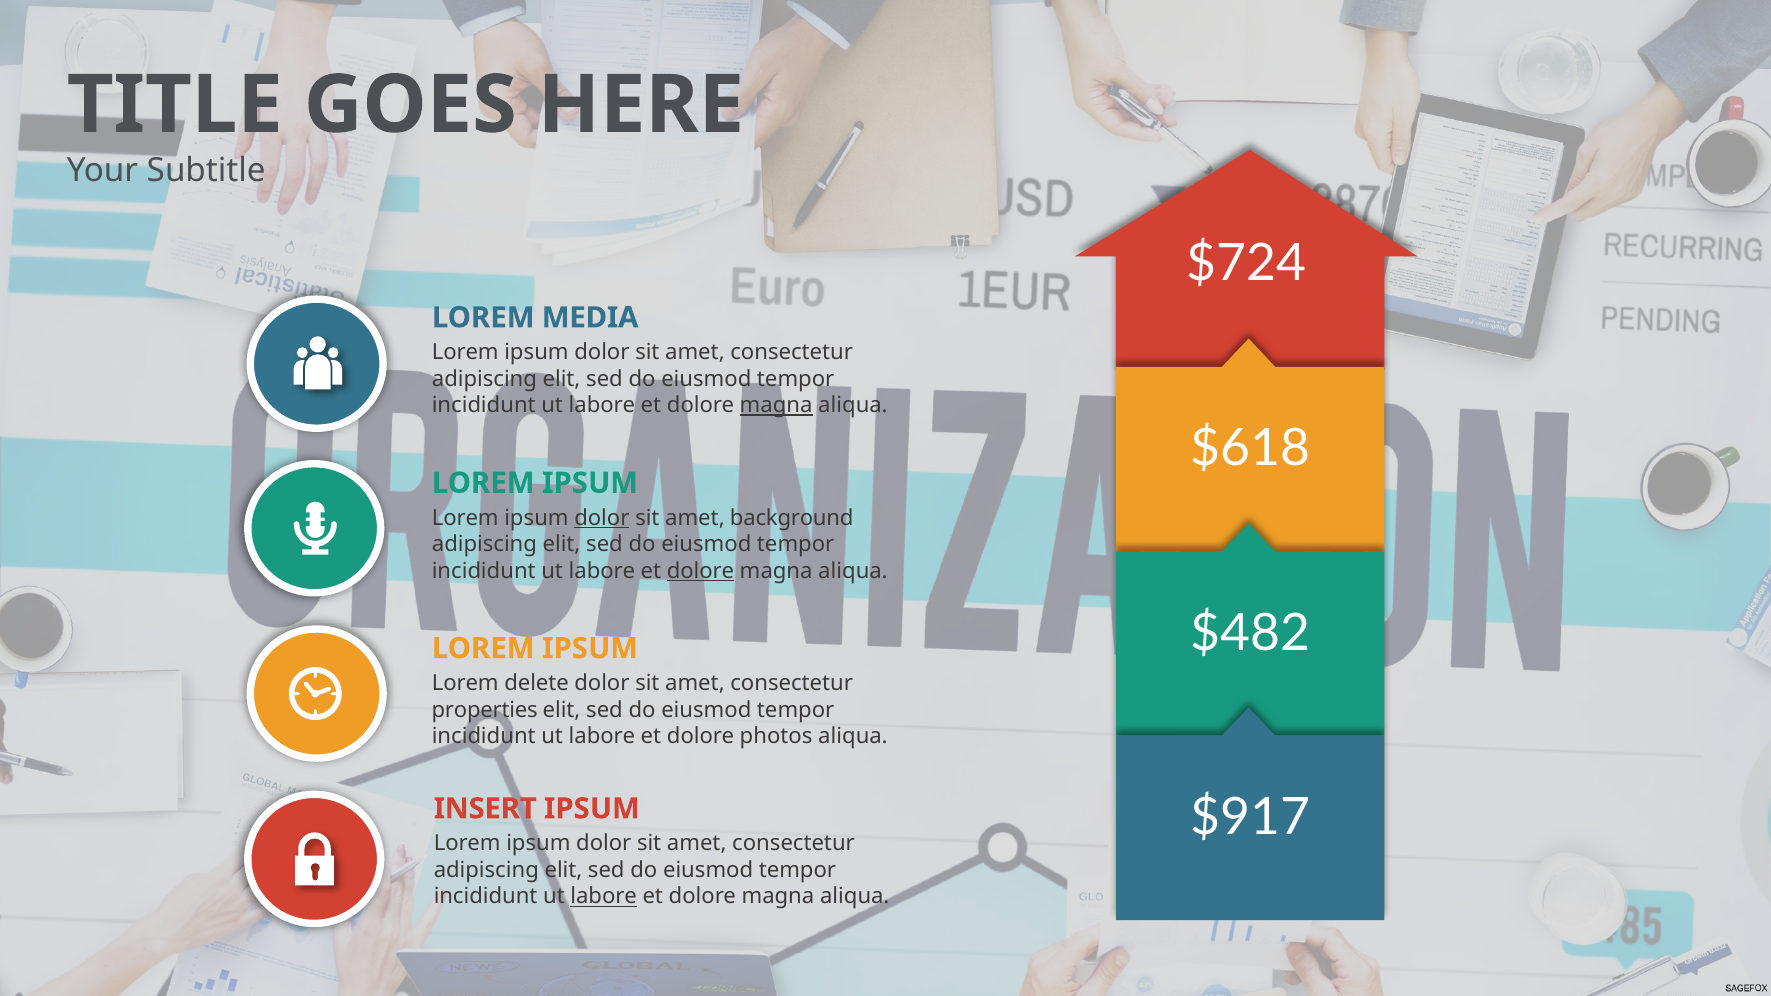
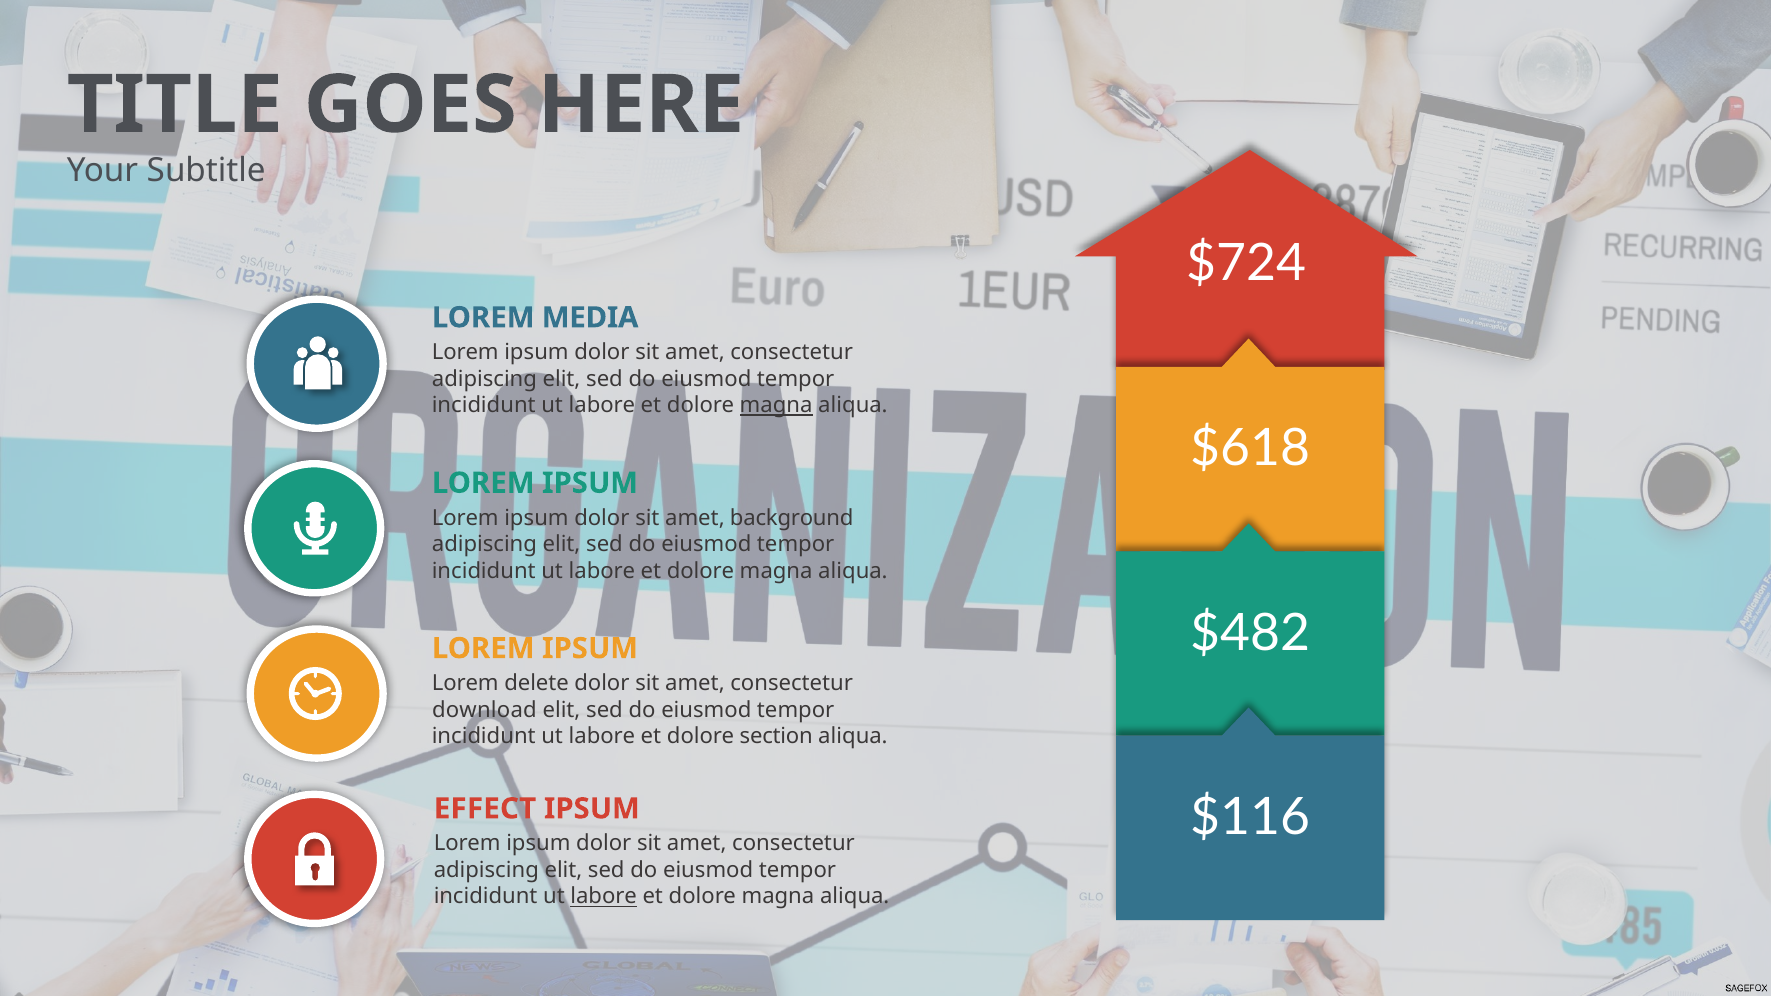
dolor at (602, 518) underline: present -> none
dolore at (700, 571) underline: present -> none
properties: properties -> download
photos: photos -> section
$917: $917 -> $116
INSERT: INSERT -> EFFECT
